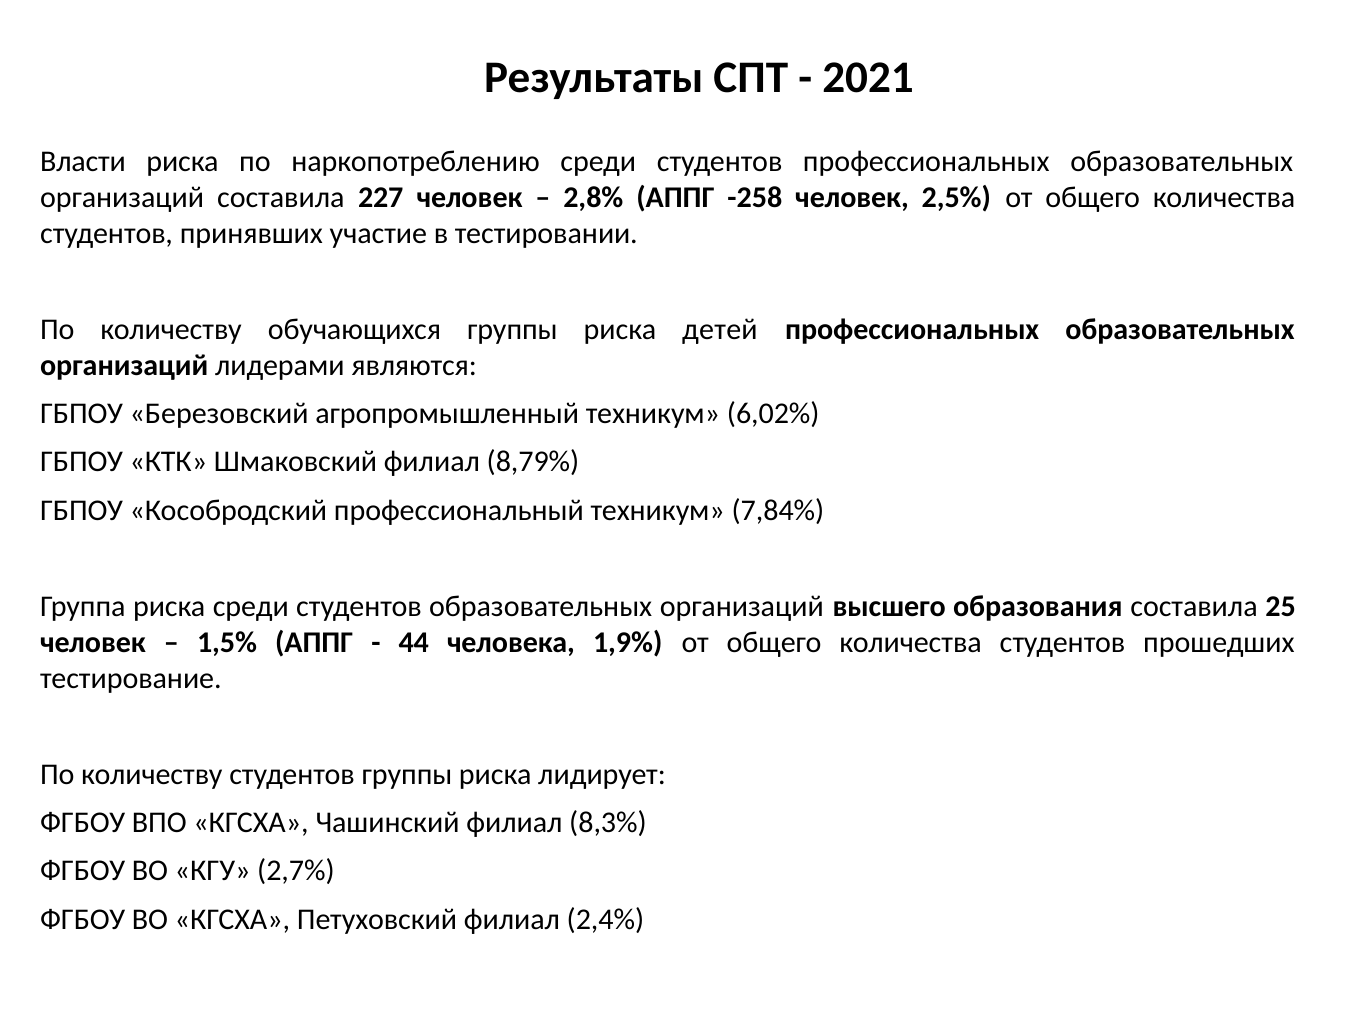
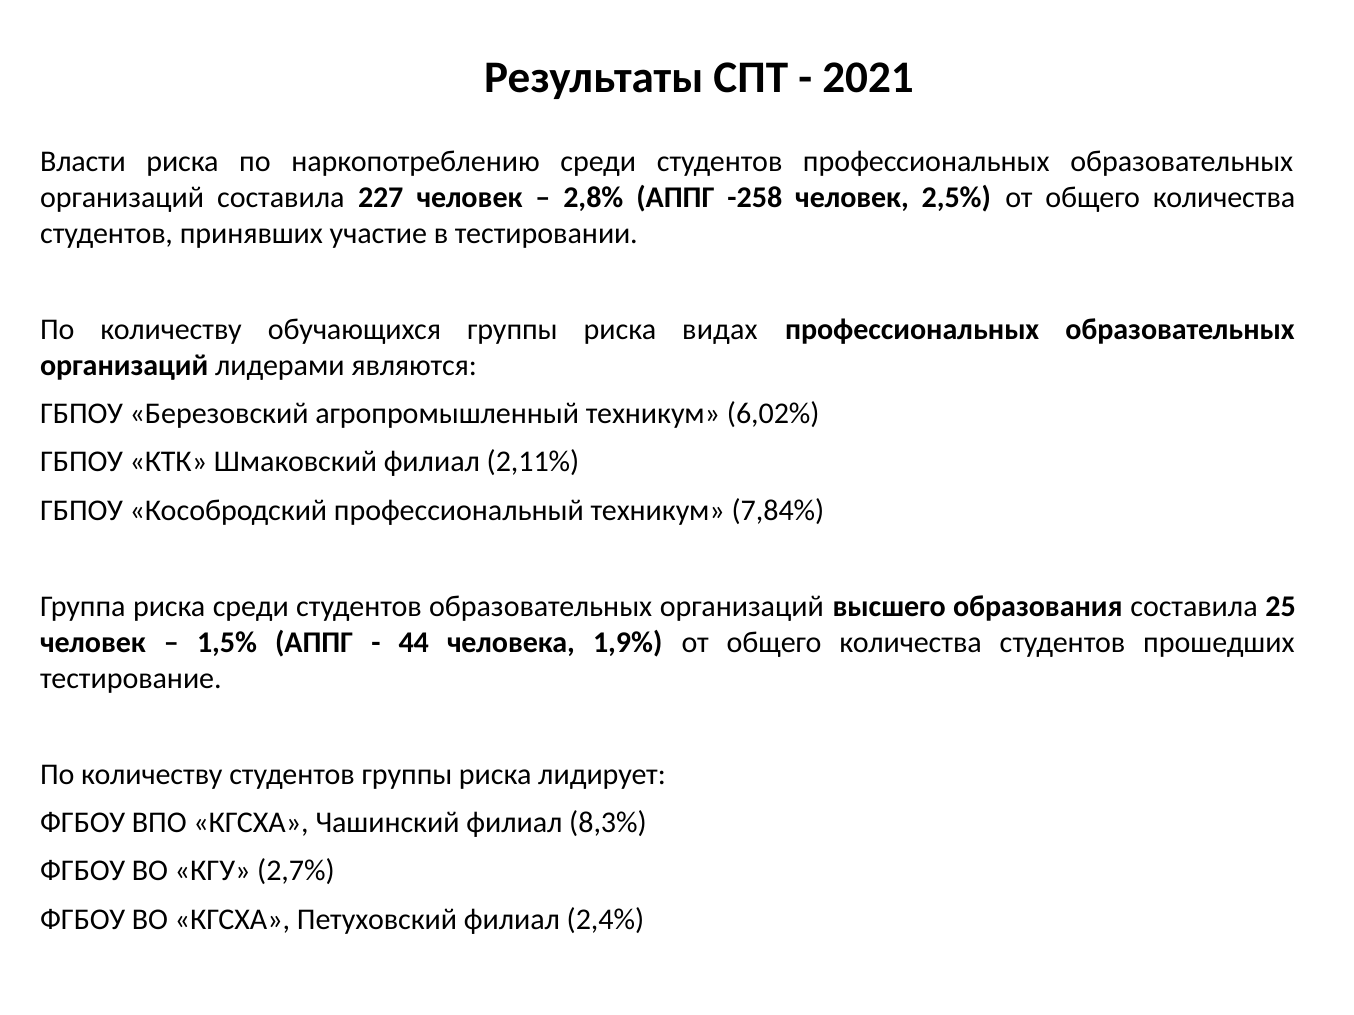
детей: детей -> видах
8,79%: 8,79% -> 2,11%
